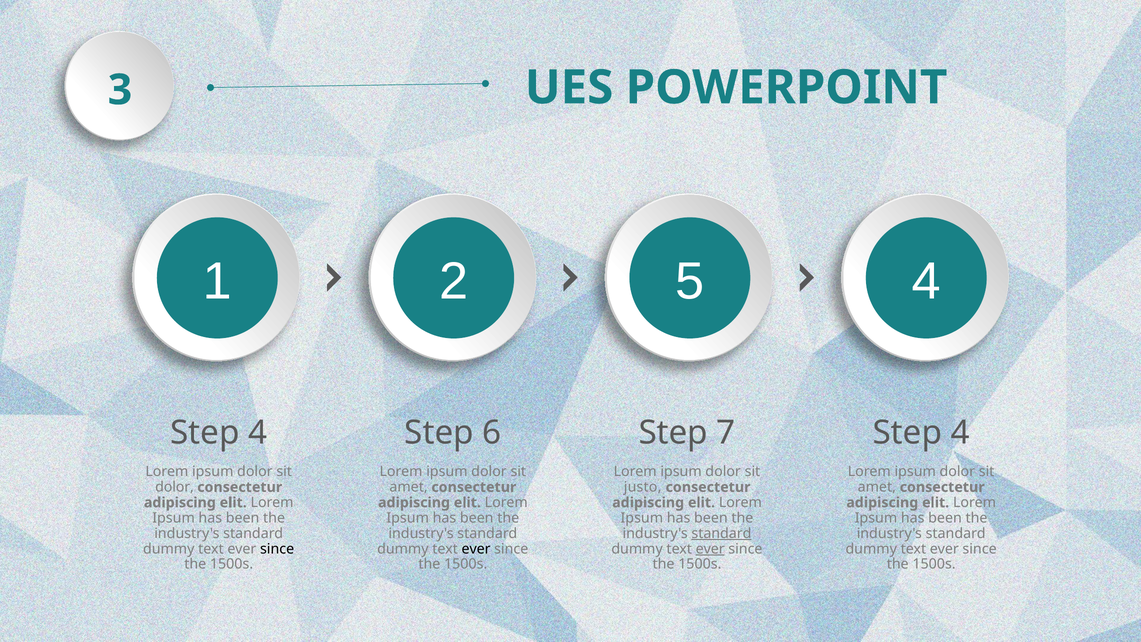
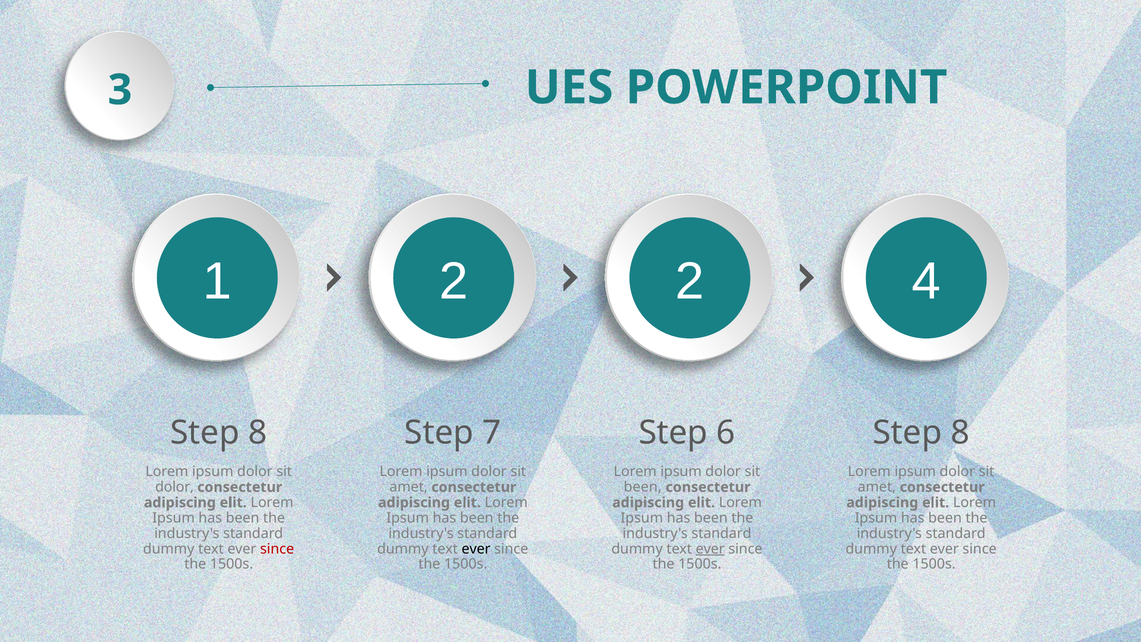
2 5: 5 -> 2
4 at (258, 432): 4 -> 8
6: 6 -> 7
7: 7 -> 6
4 at (960, 432): 4 -> 8
justo at (643, 487): justo -> been
standard at (721, 533) underline: present -> none
since at (277, 549) colour: black -> red
